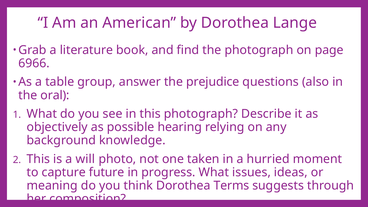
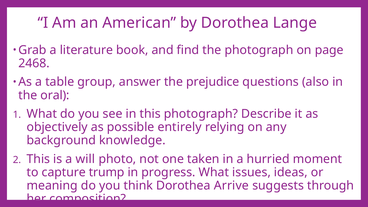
6966: 6966 -> 2468
hearing: hearing -> entirely
future: future -> trump
Terms: Terms -> Arrive
